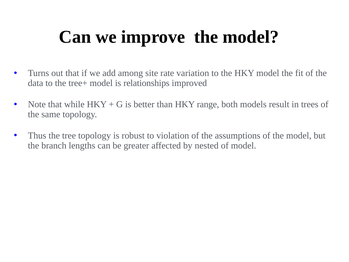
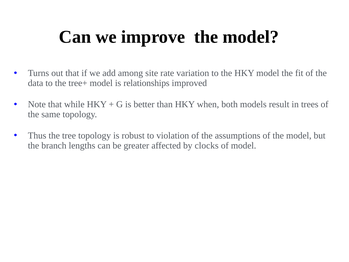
range: range -> when
nested: nested -> clocks
